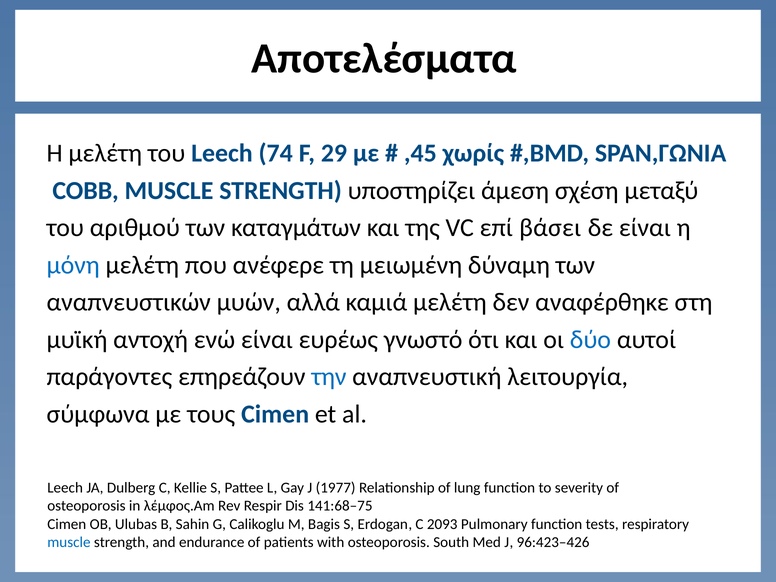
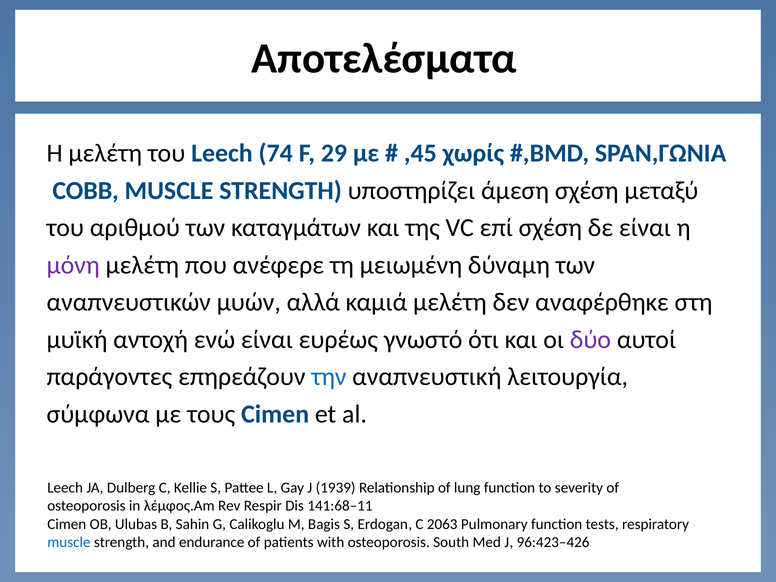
επί βάσει: βάσει -> σχέση
μόνη colour: blue -> purple
δύο colour: blue -> purple
1977: 1977 -> 1939
141:68–75: 141:68–75 -> 141:68–11
2093: 2093 -> 2063
